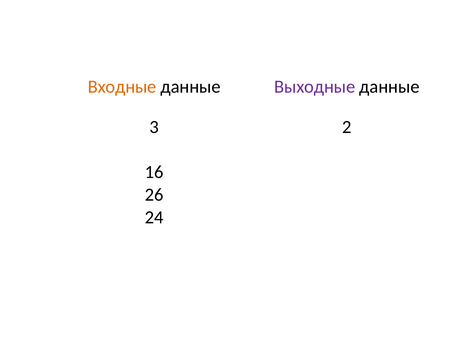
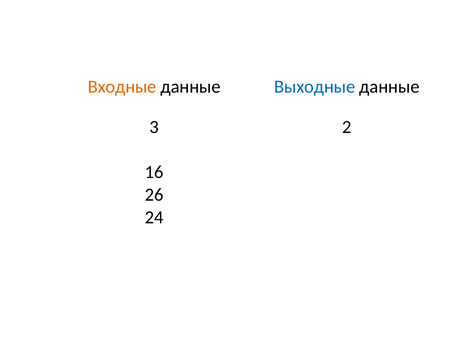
Выходные colour: purple -> blue
